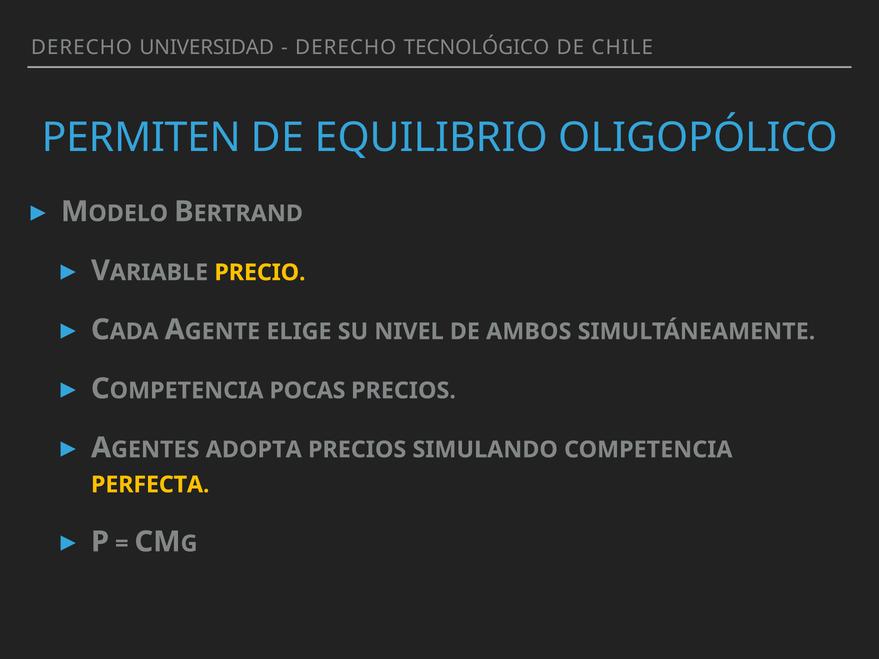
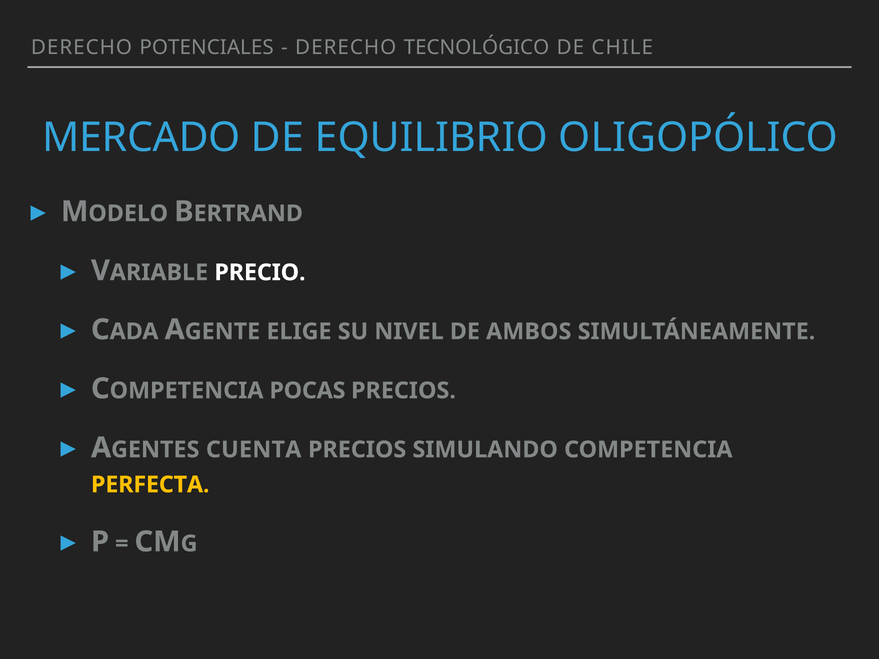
UNIVERSIDAD: UNIVERSIDAD -> POTENCIALES
PERMITEN: PERMITEN -> MERCADO
PRECIO colour: yellow -> white
ADOPTA: ADOPTA -> CUENTA
